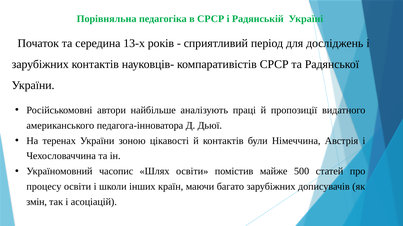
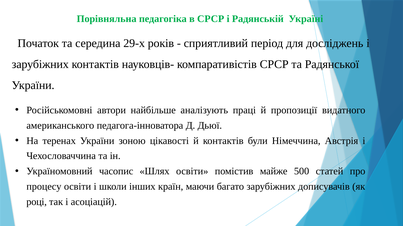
13-х: 13-х -> 29-х
змін: змін -> році
